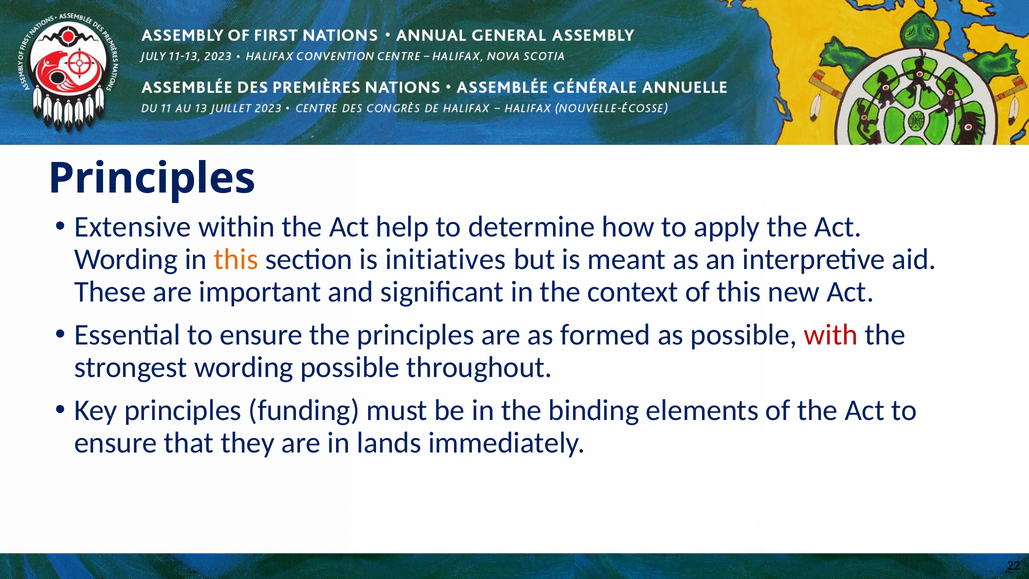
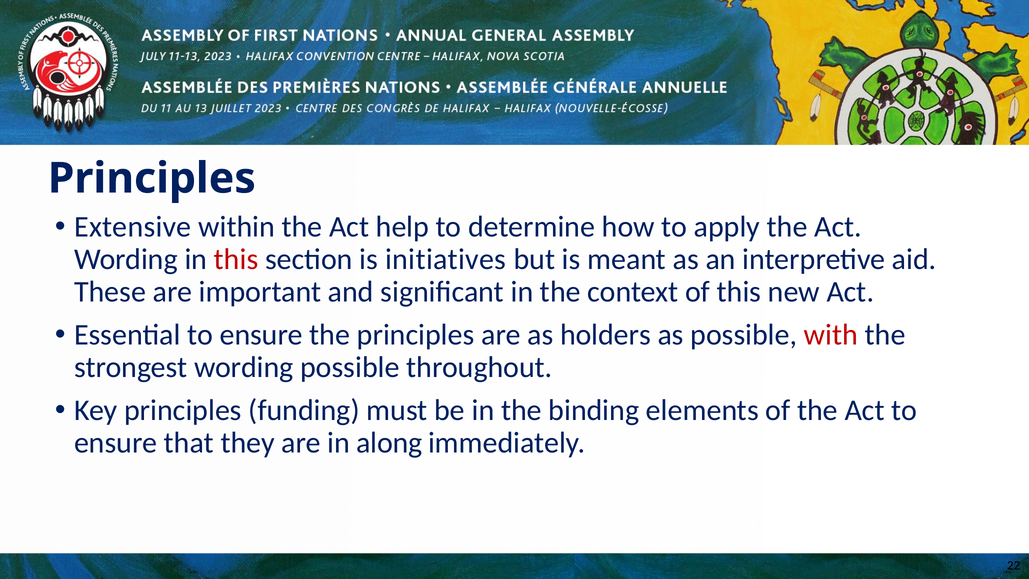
this at (236, 259) colour: orange -> red
formed: formed -> holders
lands: lands -> along
